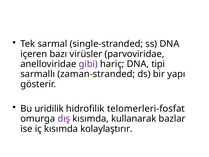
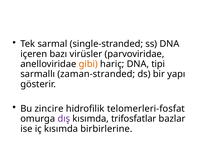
gibi colour: purple -> orange
uridilik: uridilik -> zincire
kullanarak: kullanarak -> trifosfatlar
kolaylaştırır: kolaylaştırır -> birbirlerine
